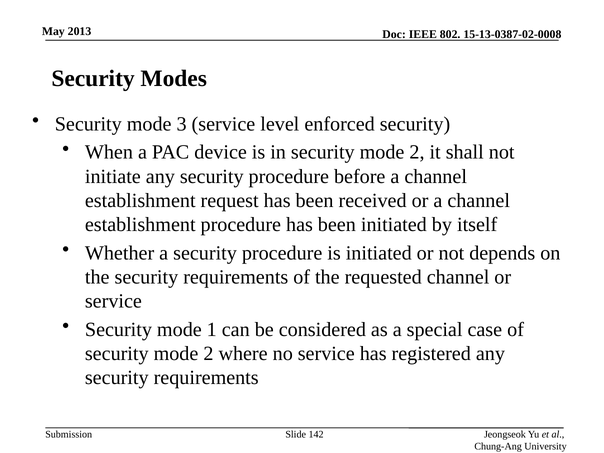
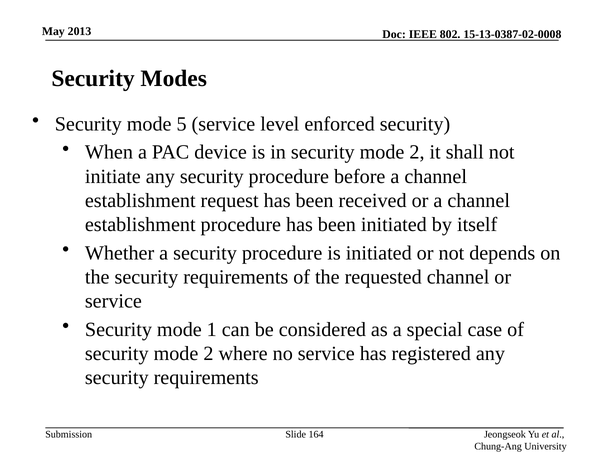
3: 3 -> 5
142: 142 -> 164
